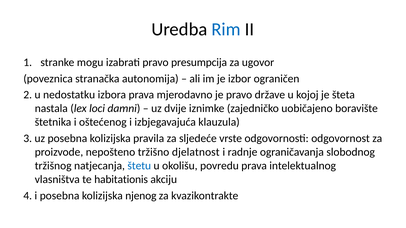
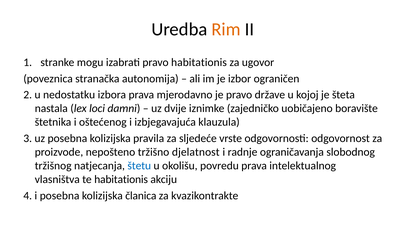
Rim colour: blue -> orange
pravo presumpcija: presumpcija -> habitationis
njenog: njenog -> članica
